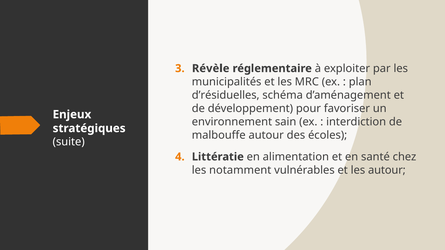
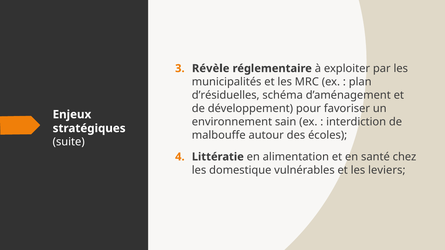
notamment: notamment -> domestique
les autour: autour -> leviers
